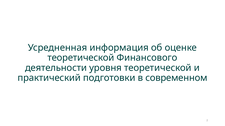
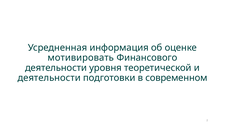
теоретической at (81, 58): теоретической -> мотивировать
практический at (49, 78): практический -> деятельности
